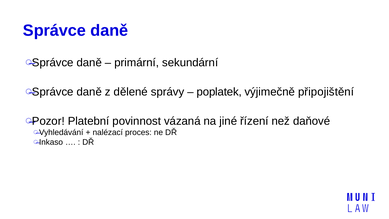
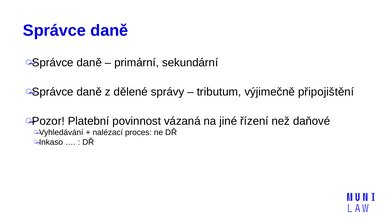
poplatek: poplatek -> tributum
